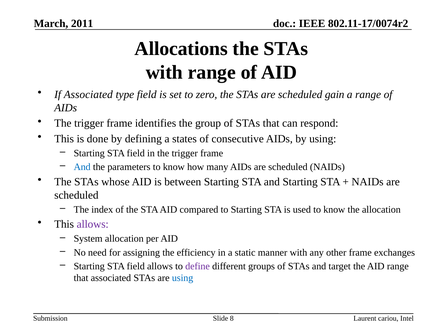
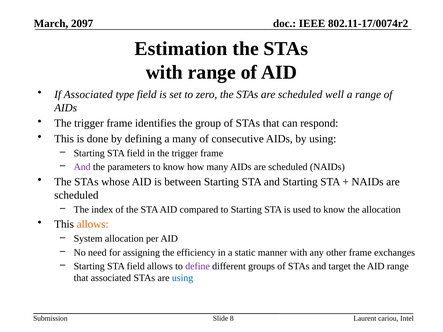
2011: 2011 -> 2097
Allocations: Allocations -> Estimation
gain: gain -> well
a states: states -> many
And at (82, 167) colour: blue -> purple
allows at (93, 224) colour: purple -> orange
